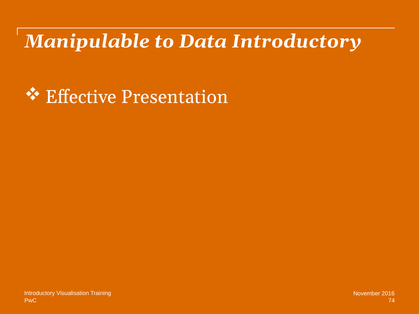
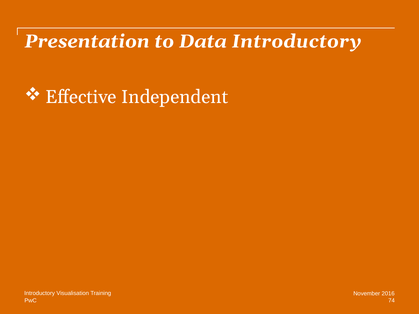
Manipulable: Manipulable -> Presentation
Presentation: Presentation -> Independent
